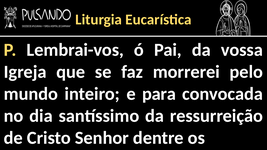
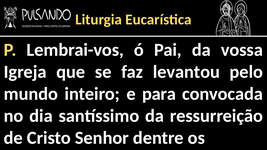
morrerei: morrerei -> levantou
